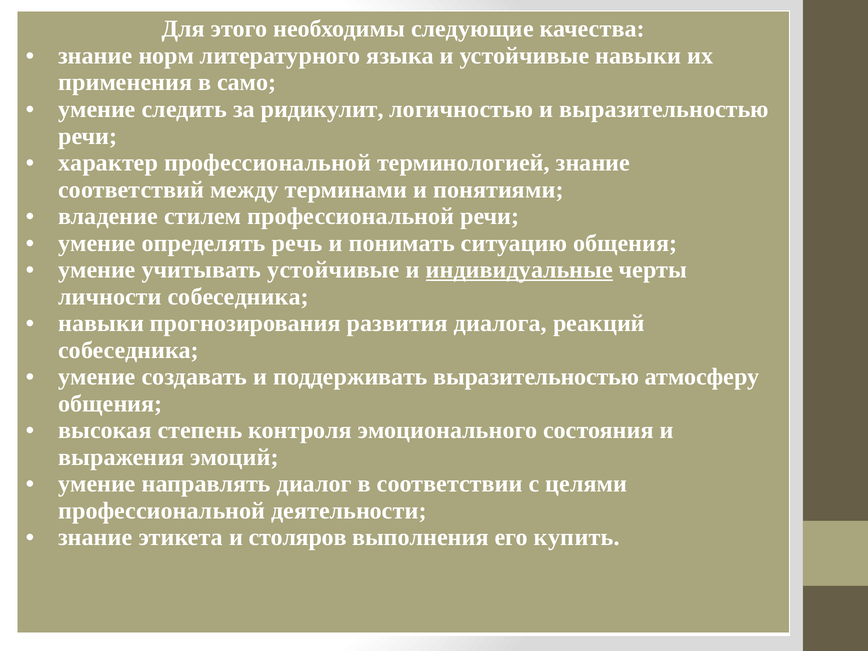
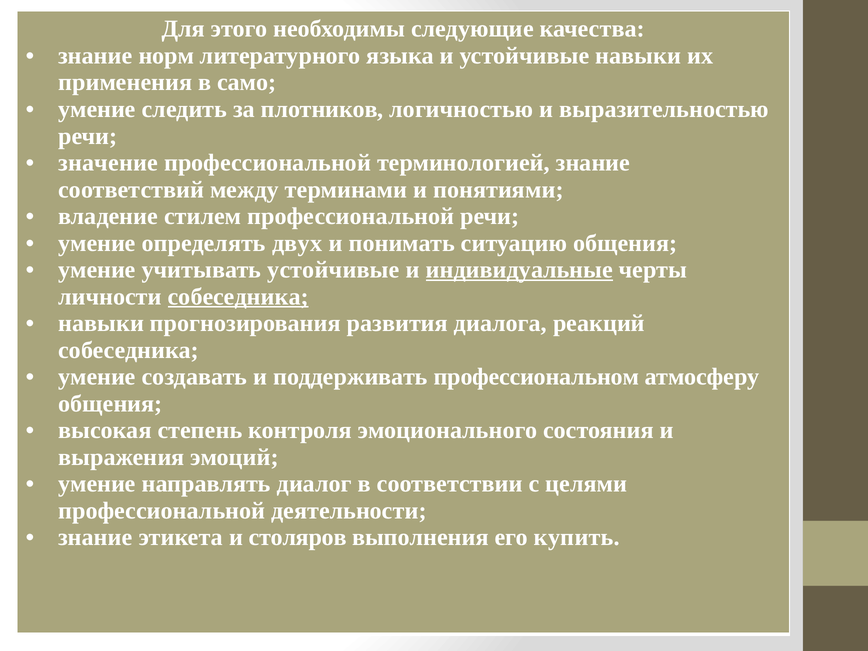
ридикулит: ридикулит -> плотников
характер: характер -> значение
речь: речь -> двух
собеседника at (238, 297) underline: none -> present
поддерживать выразительностью: выразительностью -> профессиональном
